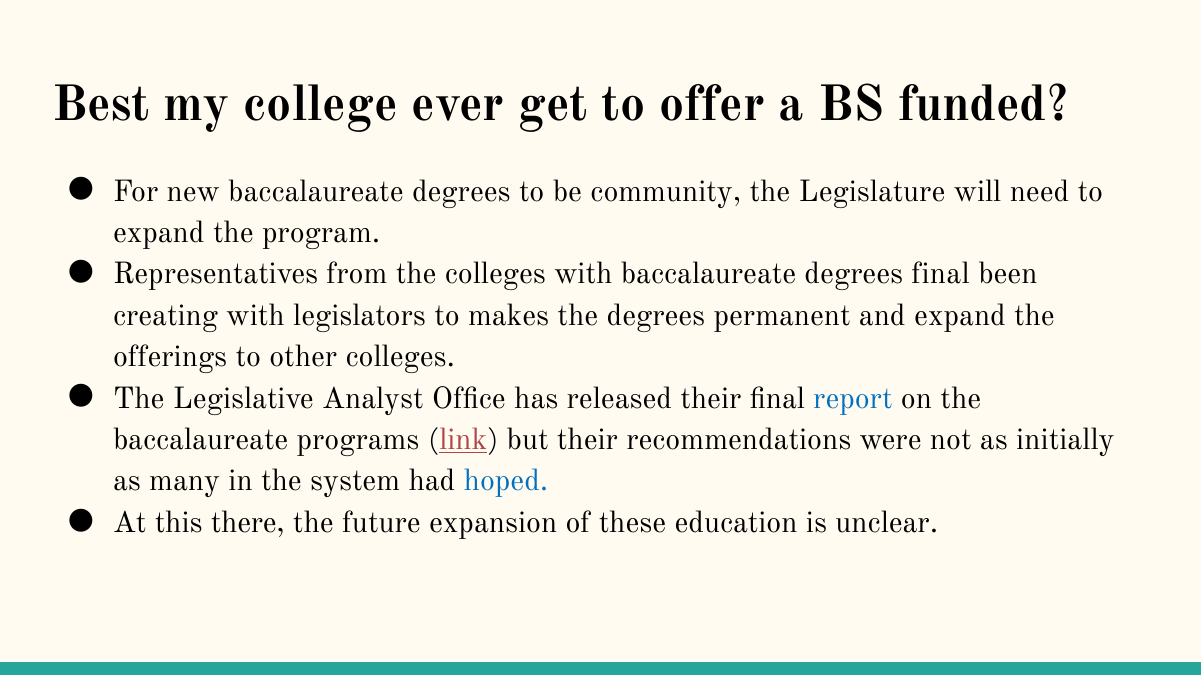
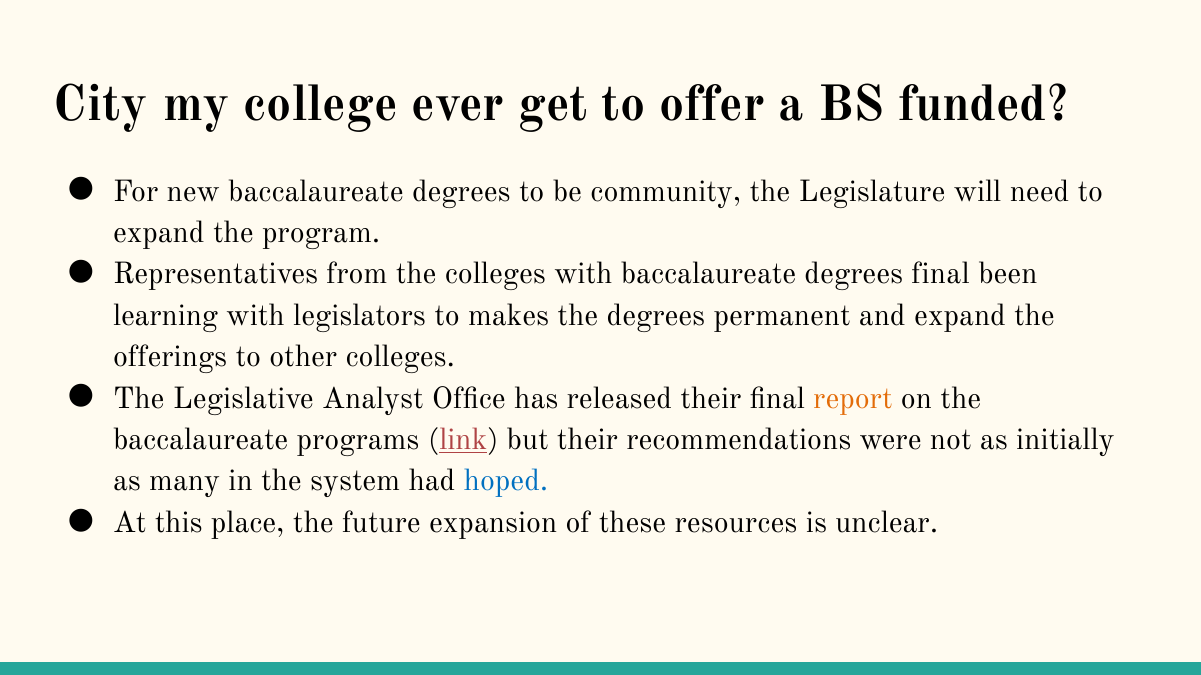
Best: Best -> City
creating: creating -> learning
report colour: blue -> orange
there: there -> place
education: education -> resources
